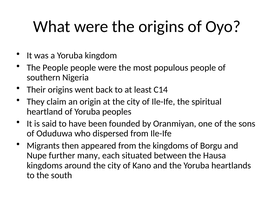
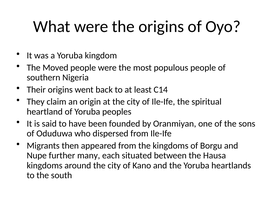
The People: People -> Moved
